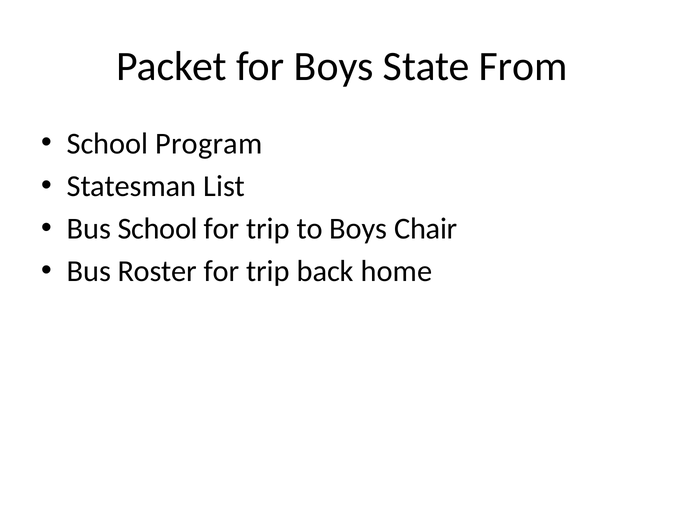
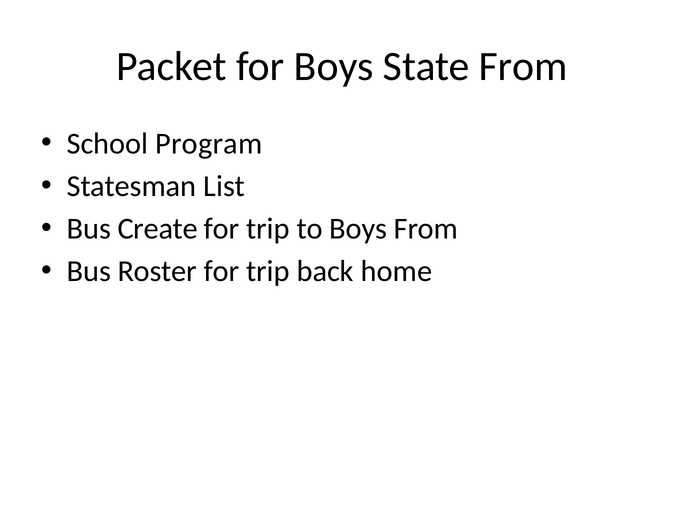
Bus School: School -> Create
Boys Chair: Chair -> From
